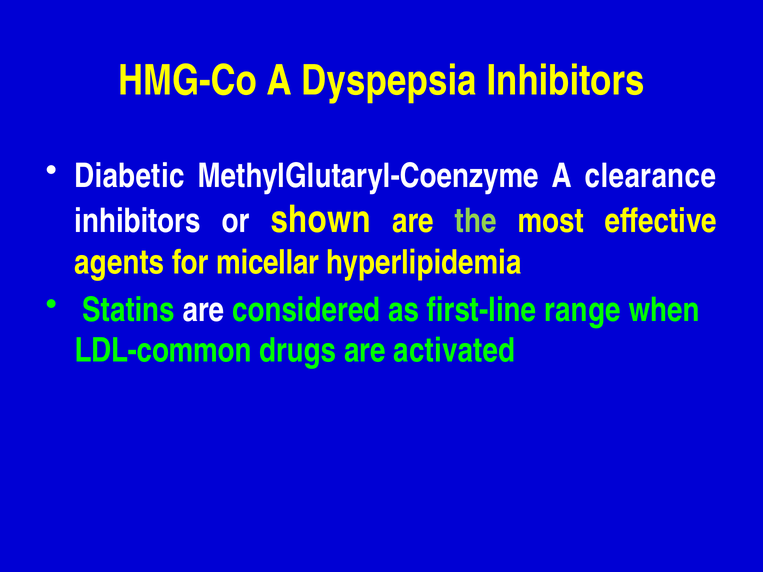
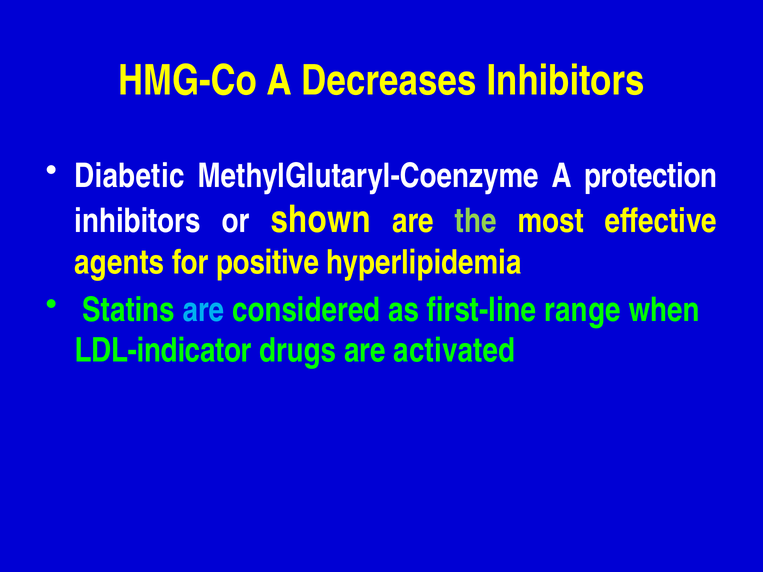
Dyspepsia: Dyspepsia -> Decreases
clearance: clearance -> protection
micellar: micellar -> positive
are at (204, 310) colour: white -> light blue
LDL-common: LDL-common -> LDL-indicator
